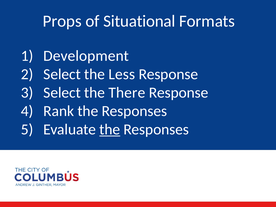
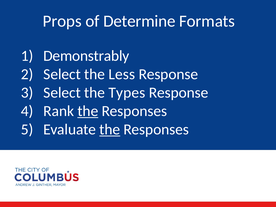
Situational: Situational -> Determine
Development: Development -> Demonstrably
There: There -> Types
the at (88, 111) underline: none -> present
